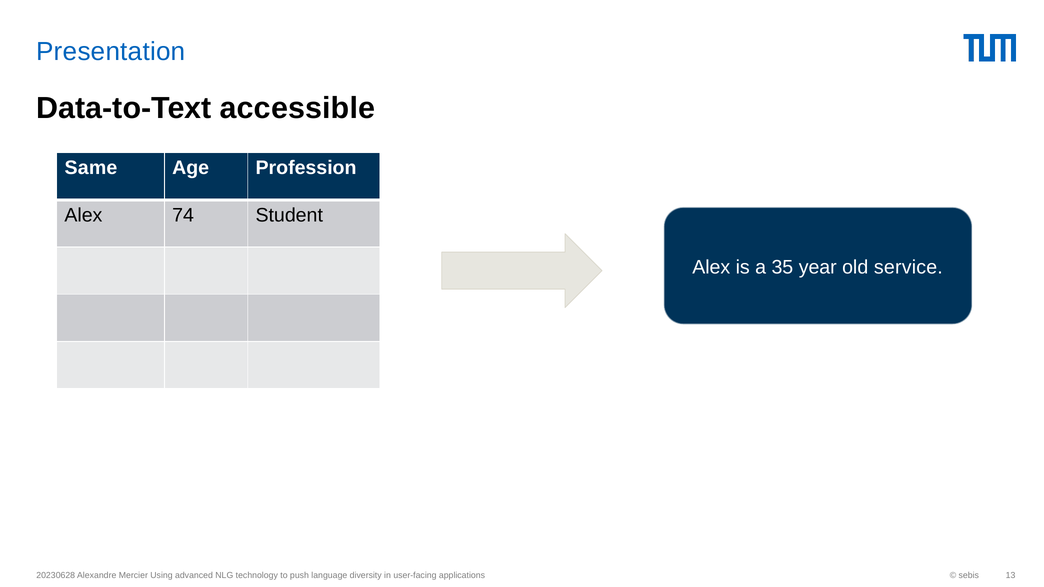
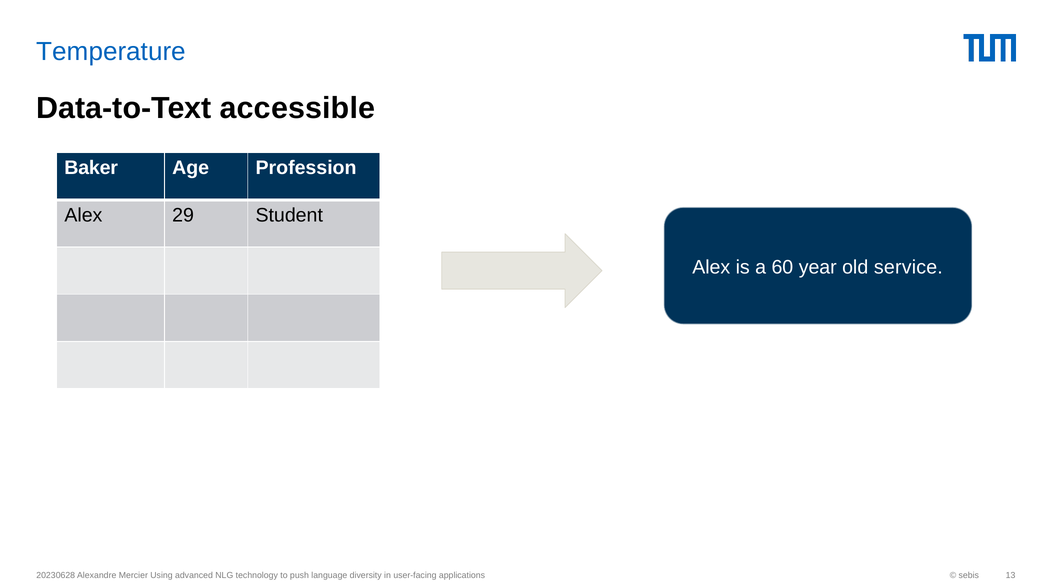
Presentation: Presentation -> Temperature
Same: Same -> Baker
74: 74 -> 29
35: 35 -> 60
